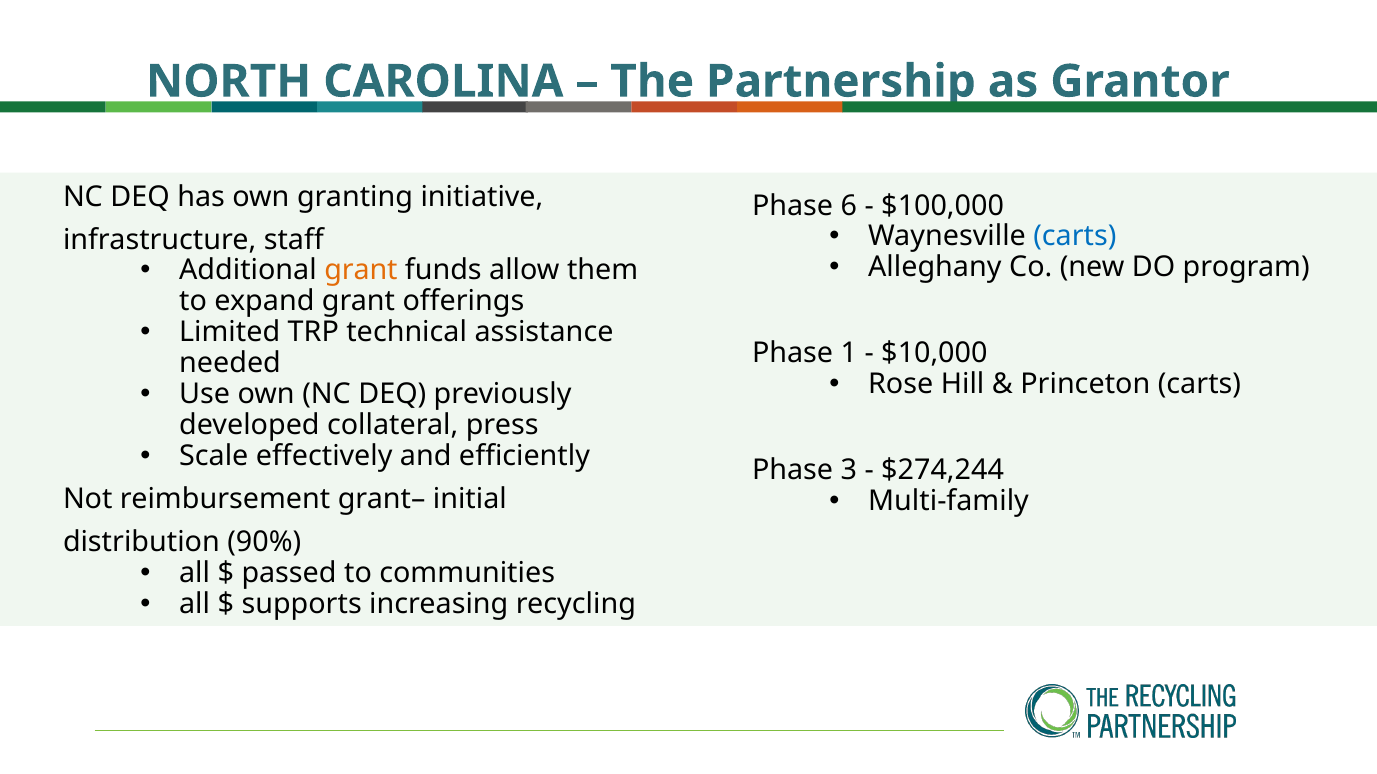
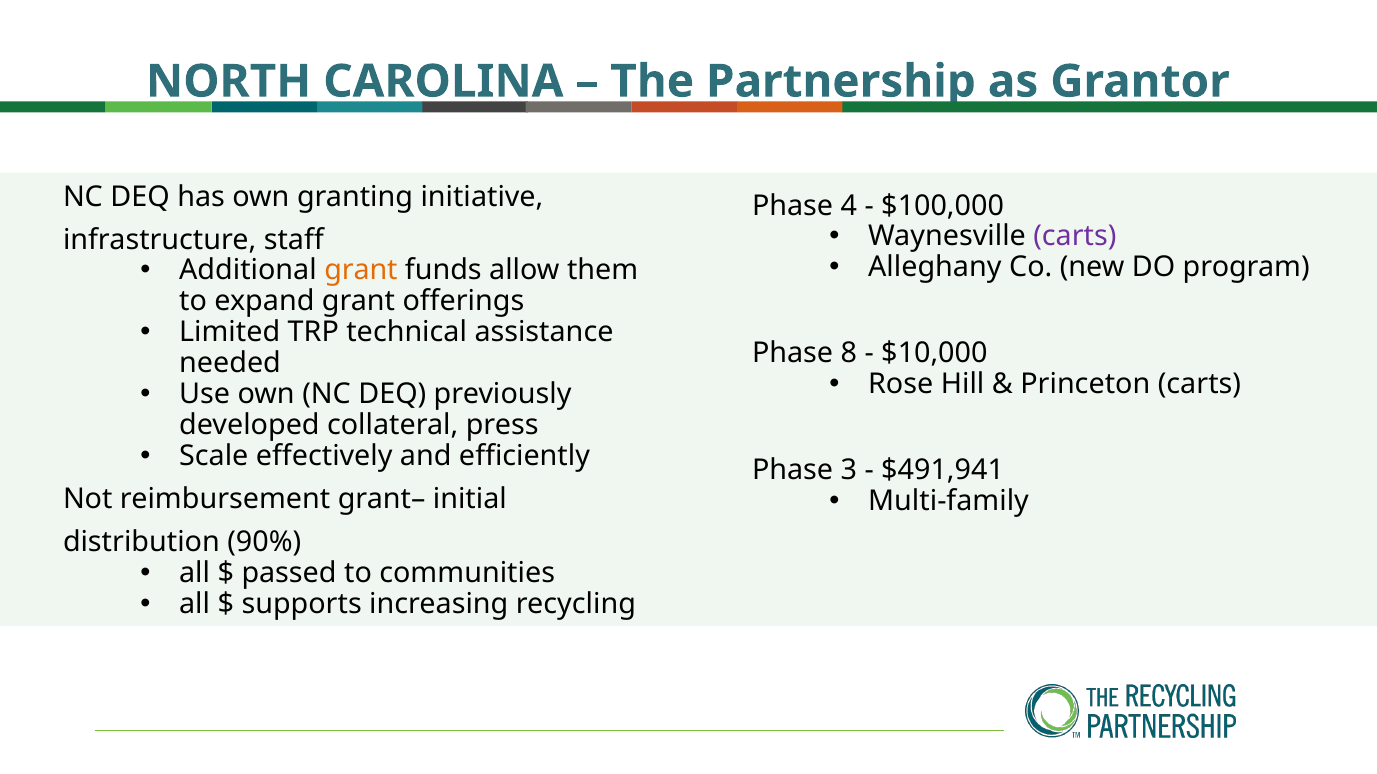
6: 6 -> 4
carts at (1075, 236) colour: blue -> purple
1: 1 -> 8
$274,244: $274,244 -> $491,941
